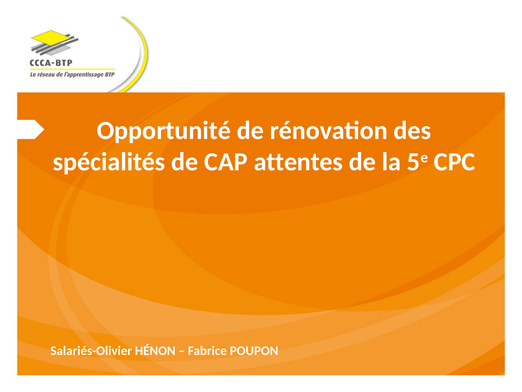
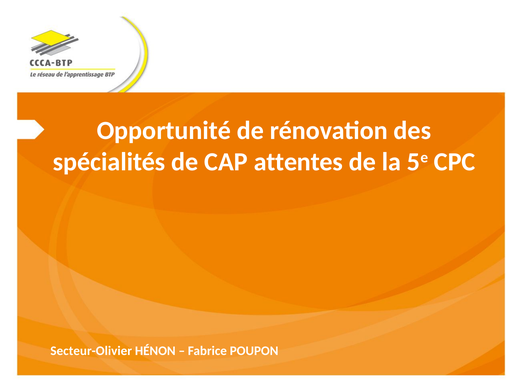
Salariés-Olivier: Salariés-Olivier -> Secteur-Olivier
